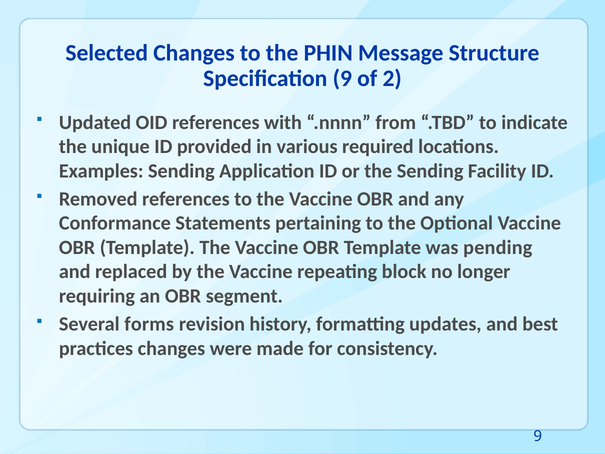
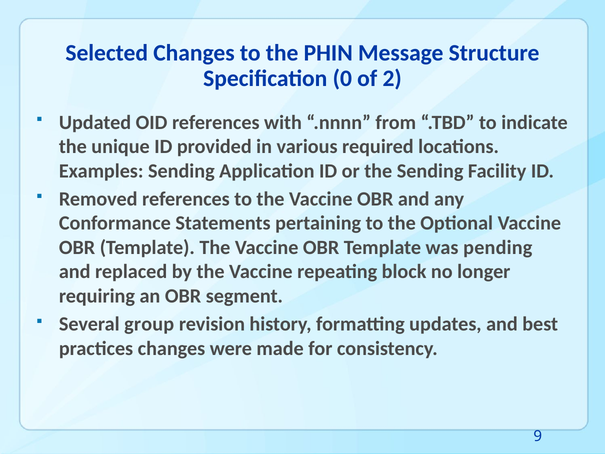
Specification 9: 9 -> 0
forms: forms -> group
